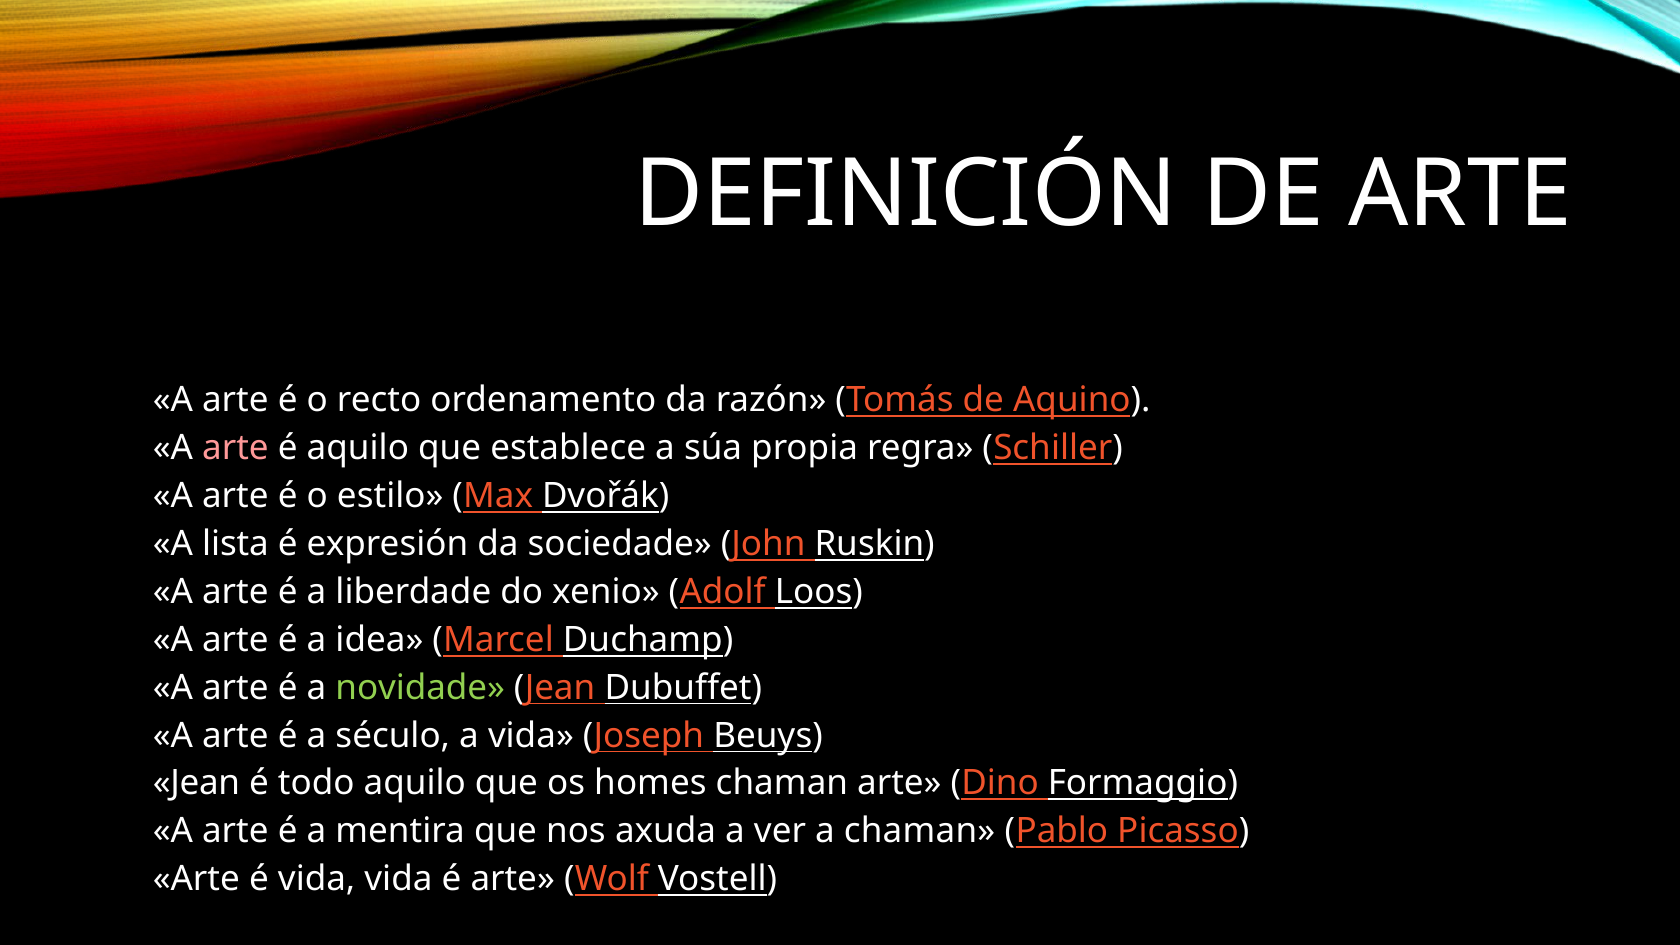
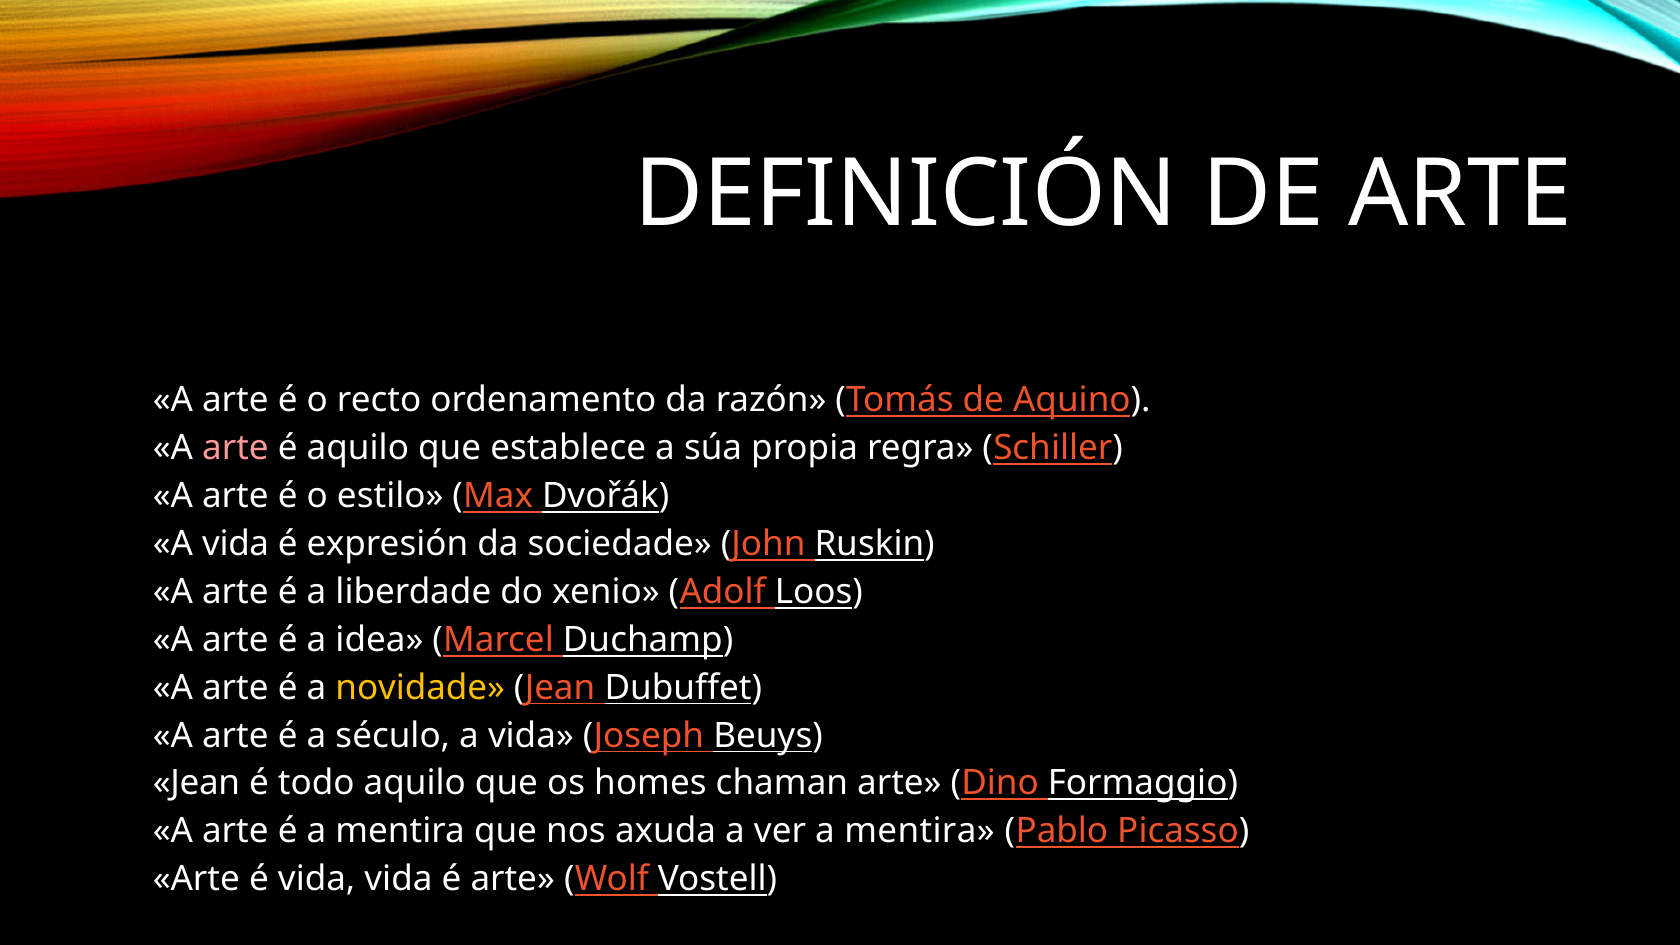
lista at (236, 544): lista -> vida
novidade colour: light green -> yellow
ver a chaman: chaman -> mentira
